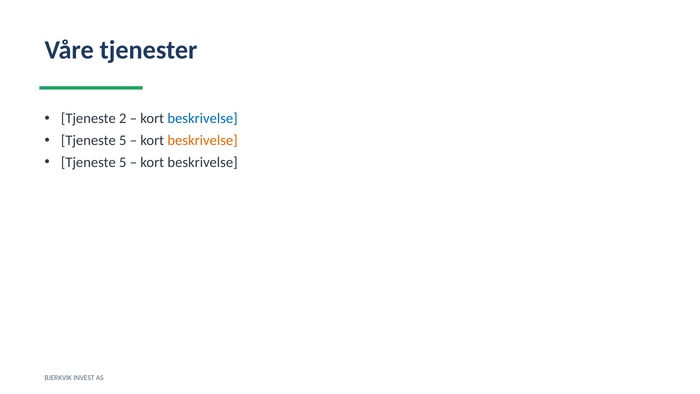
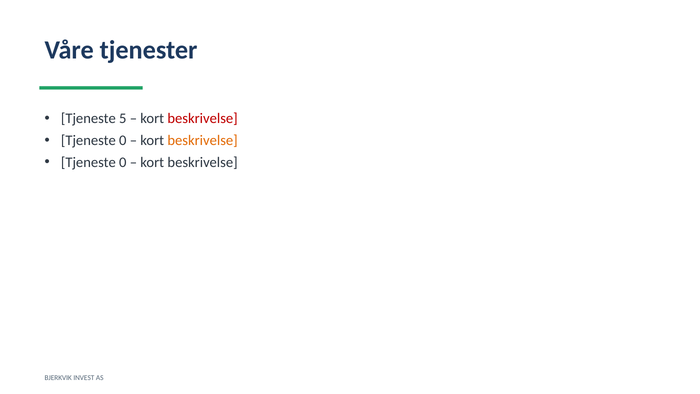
2: 2 -> 5
beskrivelse at (203, 119) colour: blue -> red
5 at (123, 140): 5 -> 0
5 at (123, 162): 5 -> 0
